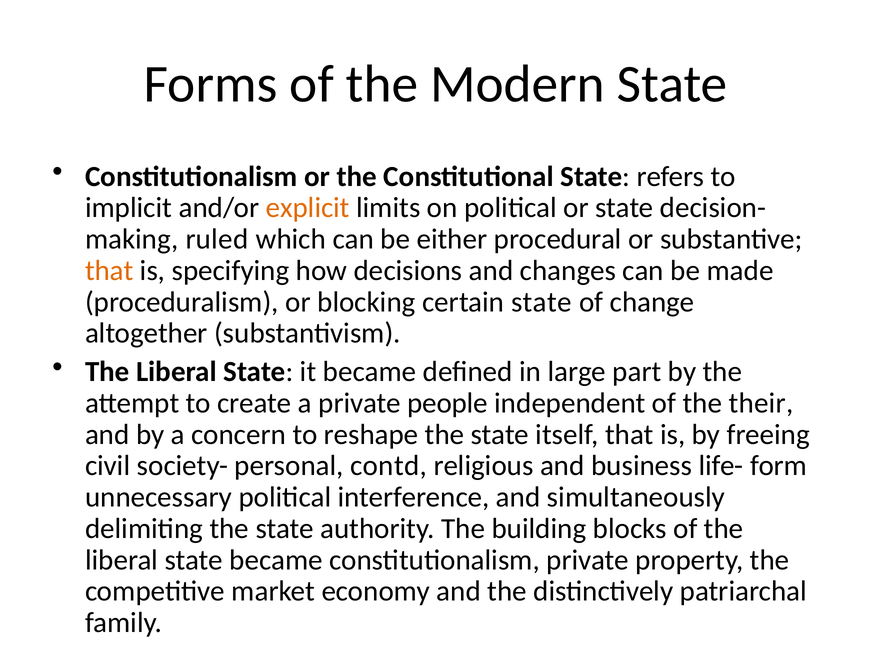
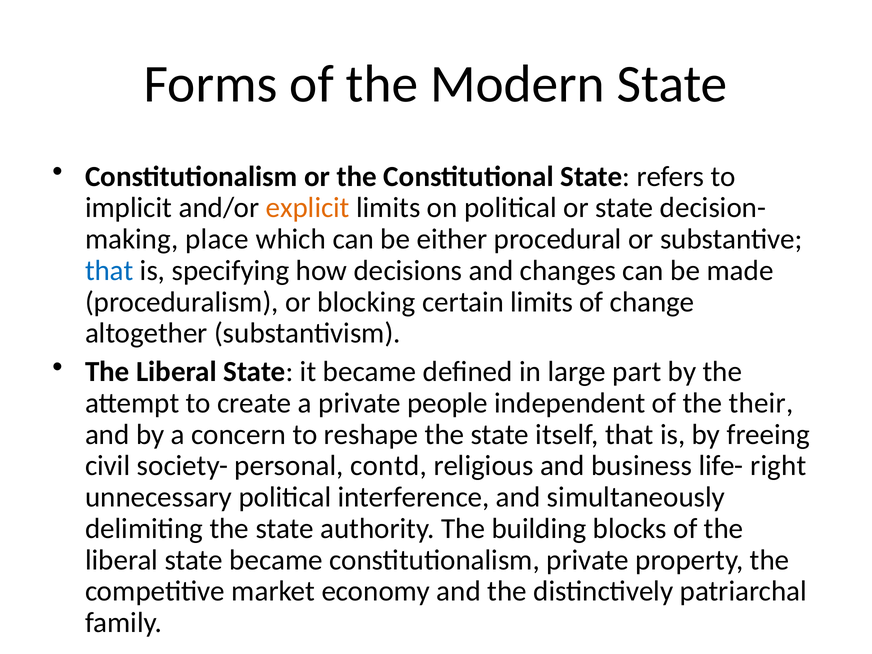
ruled: ruled -> place
that at (109, 271) colour: orange -> blue
certain state: state -> limits
form: form -> right
